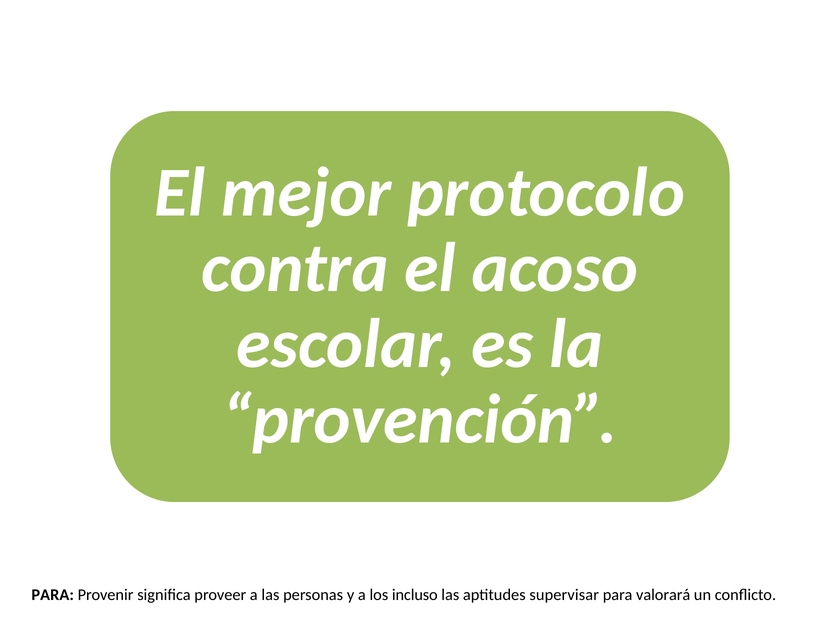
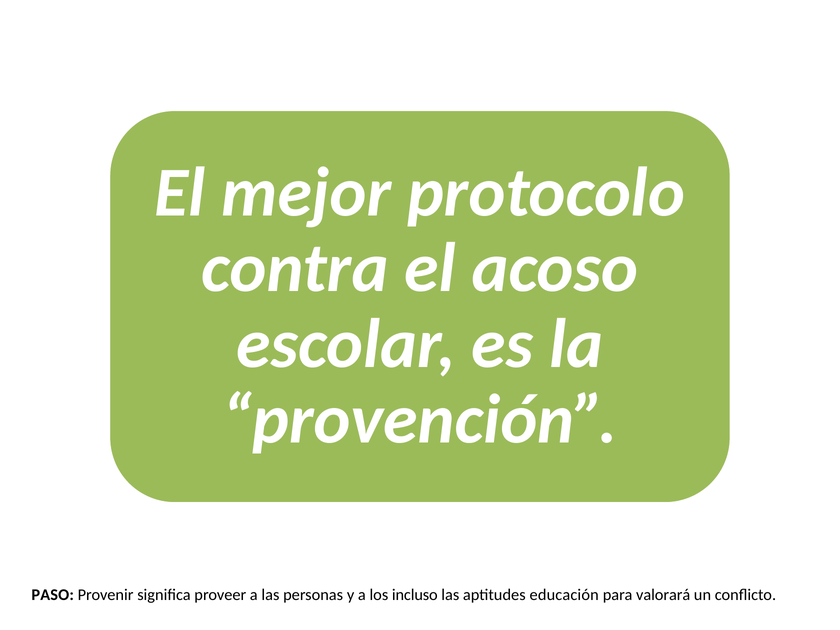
PARA at (53, 595): PARA -> PASO
supervisar: supervisar -> educación
